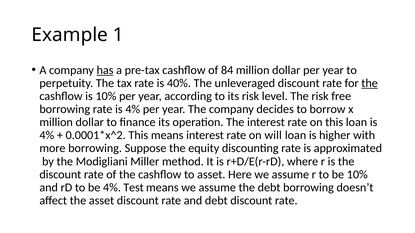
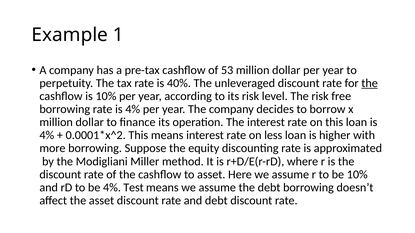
has underline: present -> none
84: 84 -> 53
will: will -> less
